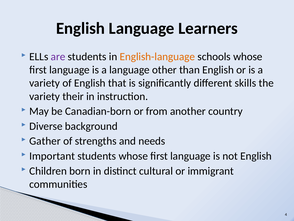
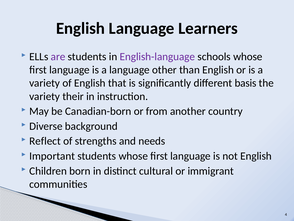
English-language colour: orange -> purple
skills: skills -> basis
Gather: Gather -> Reflect
